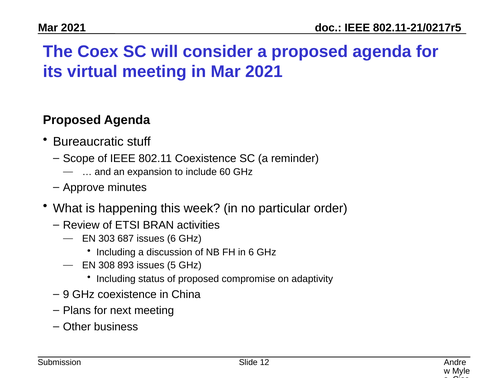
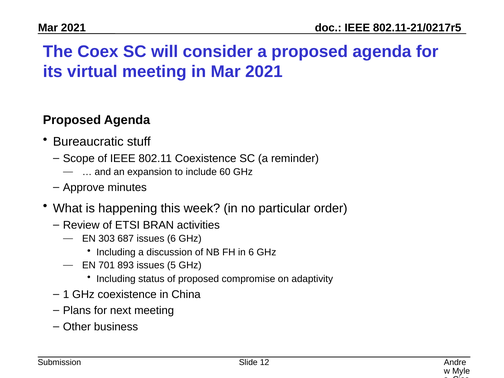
308: 308 -> 701
9: 9 -> 1
